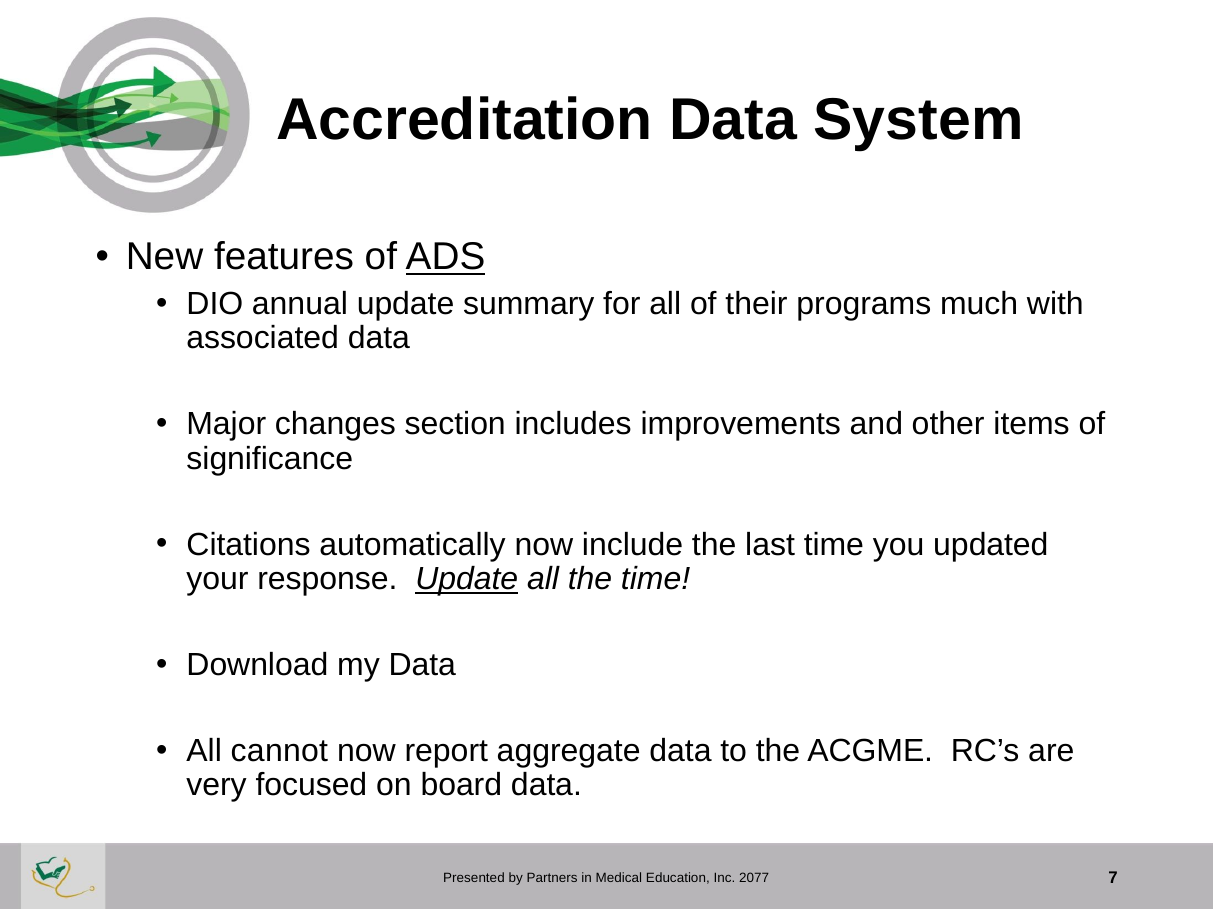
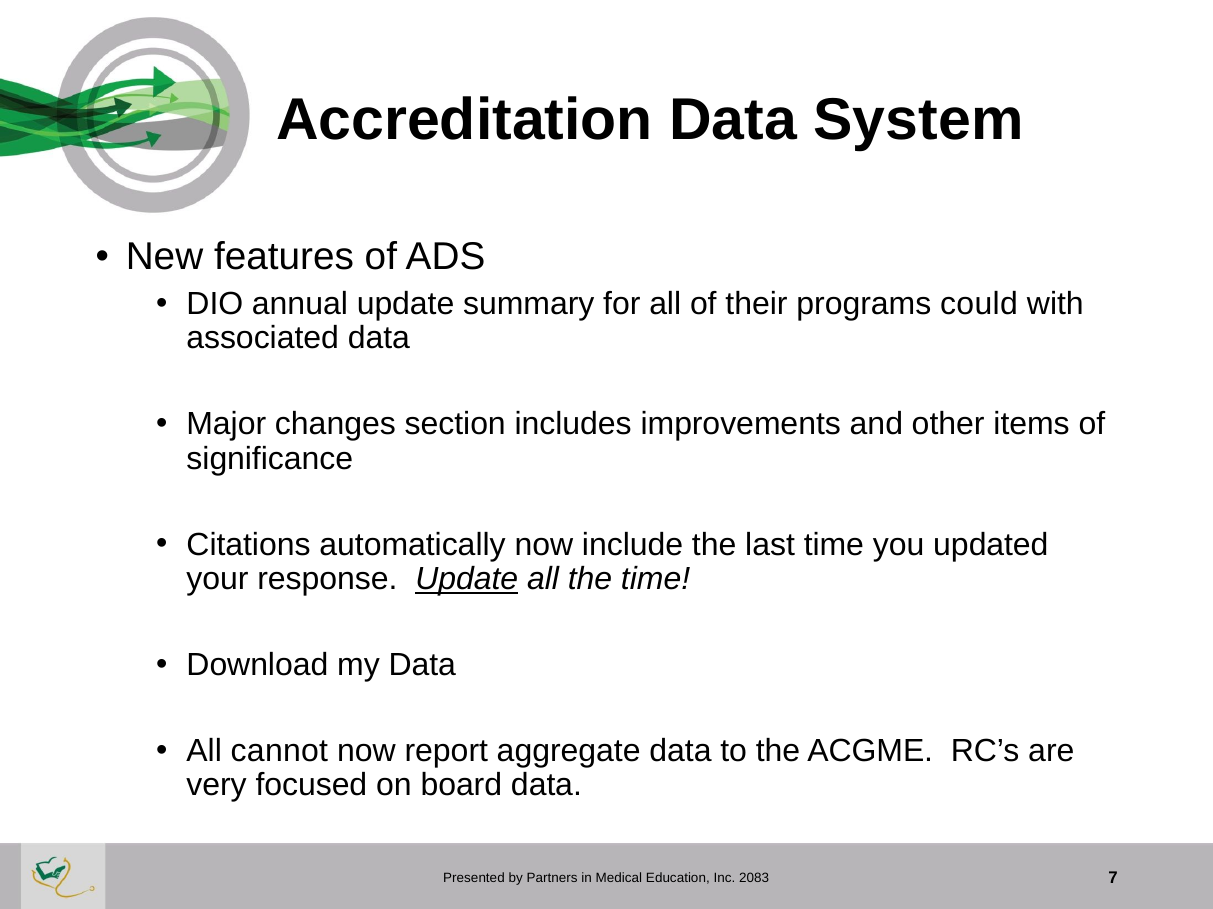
ADS underline: present -> none
much: much -> could
2077: 2077 -> 2083
